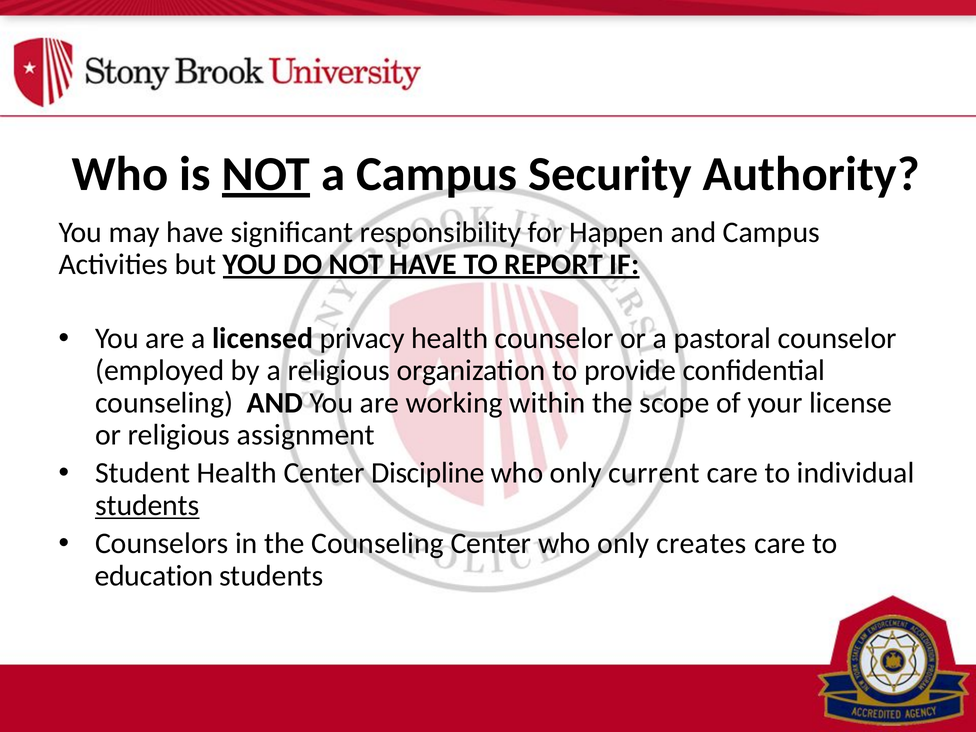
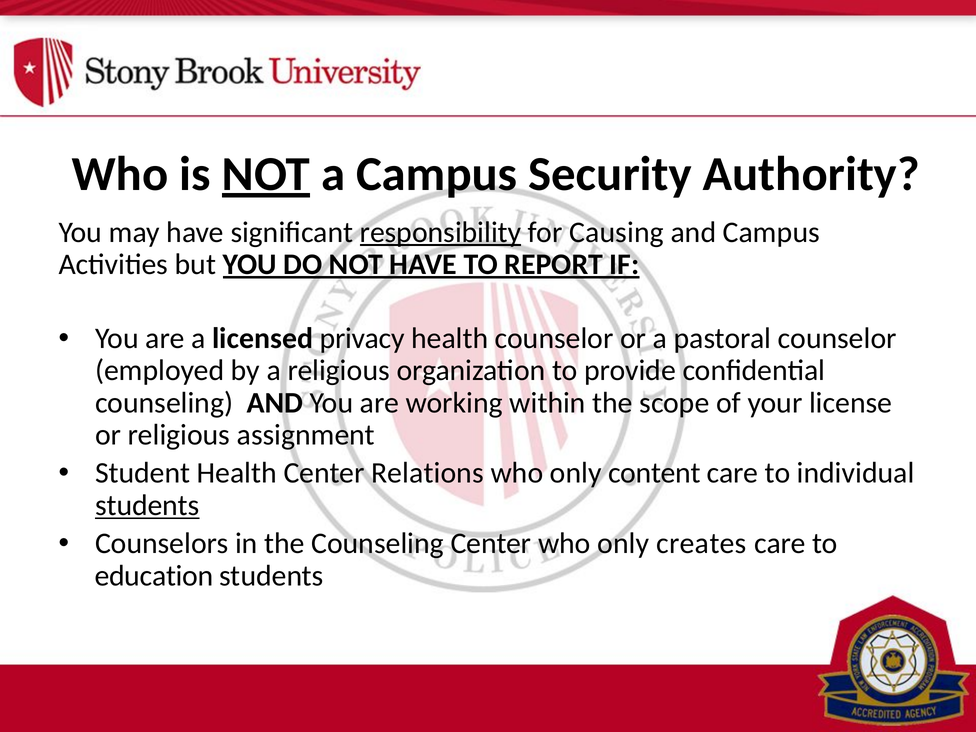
responsibility underline: none -> present
Happen: Happen -> Causing
Discipline: Discipline -> Relations
current: current -> content
